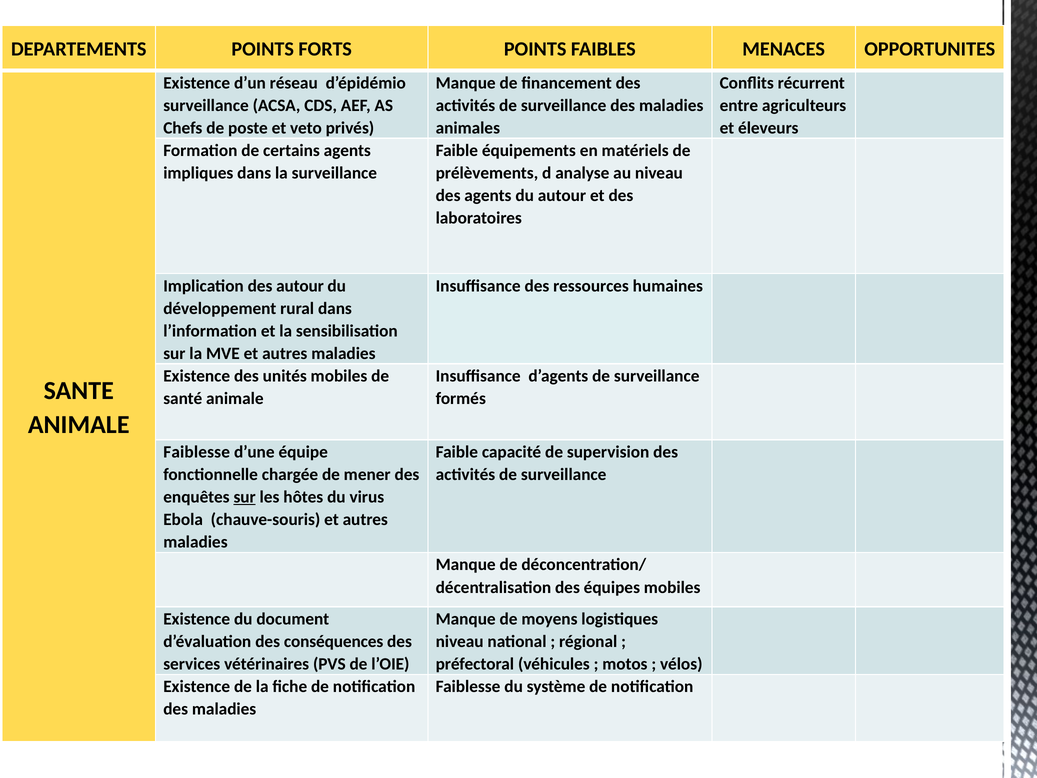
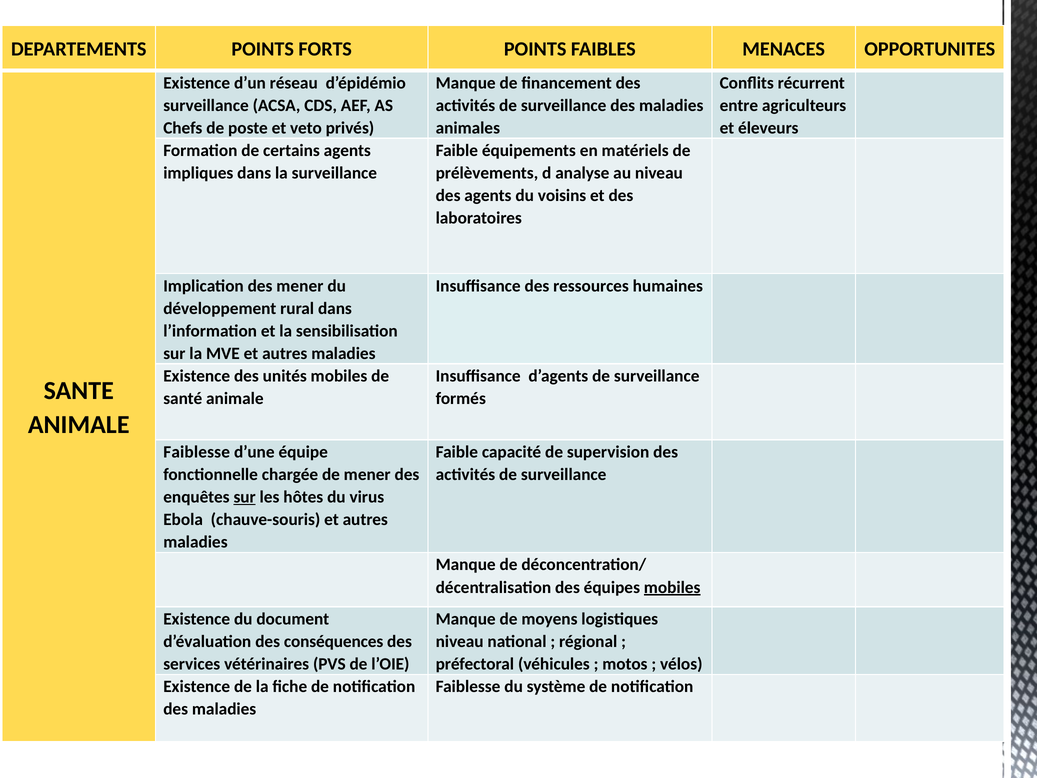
du autour: autour -> voisins
des autour: autour -> mener
mobiles at (672, 587) underline: none -> present
